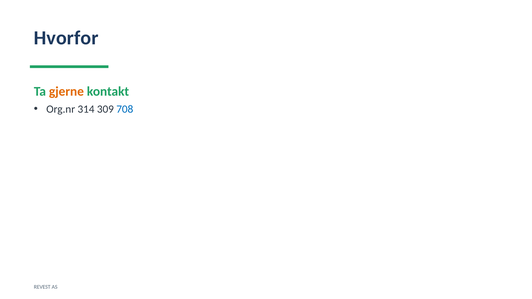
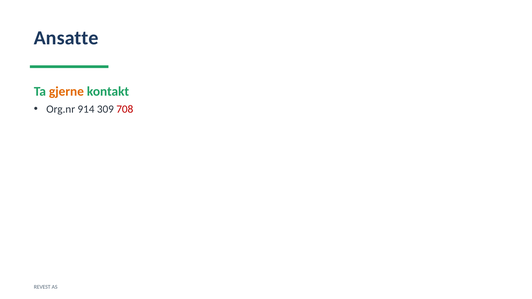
Hvorfor: Hvorfor -> Ansatte
314: 314 -> 914
708 colour: blue -> red
